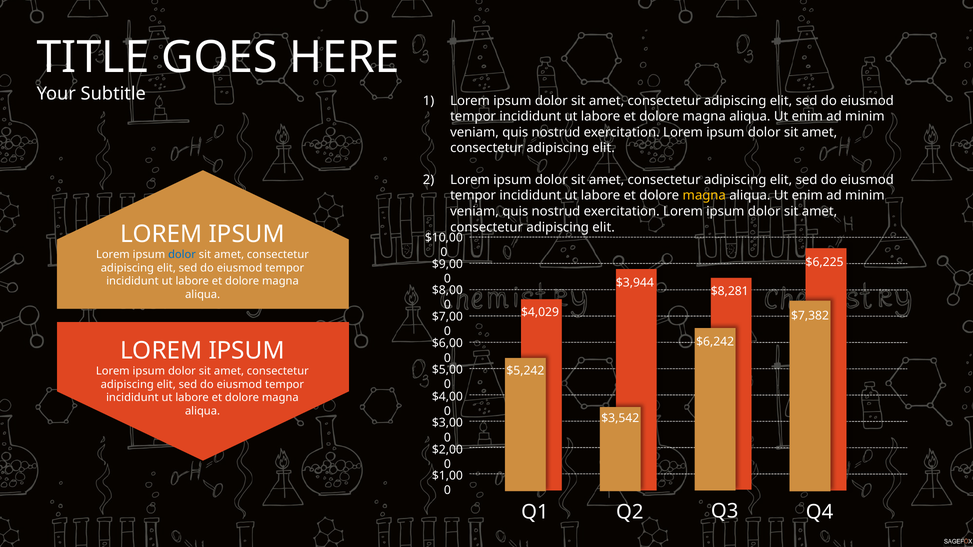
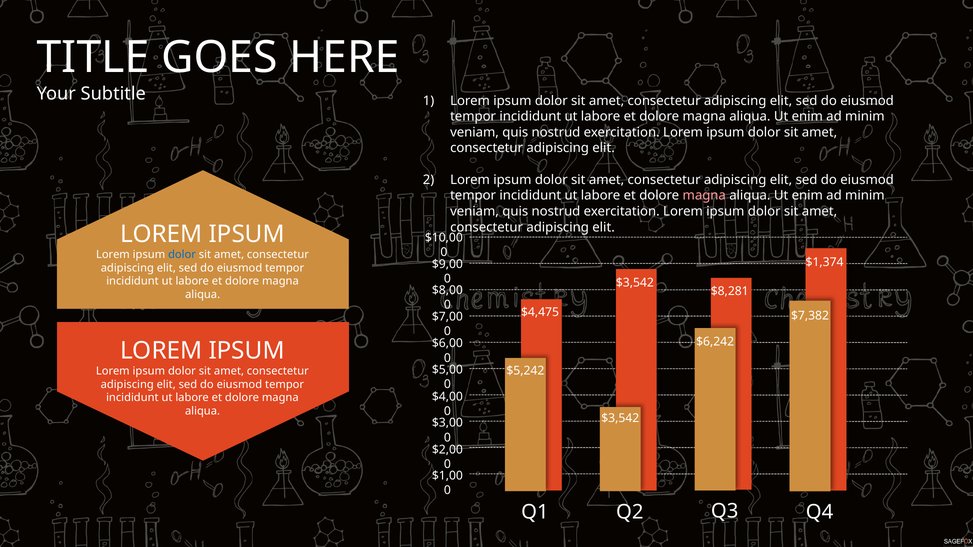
magna at (704, 196) colour: yellow -> pink
$6,225: $6,225 -> $1,374
$3,944 at (635, 283): $3,944 -> $3,542
$4,029: $4,029 -> $4,475
